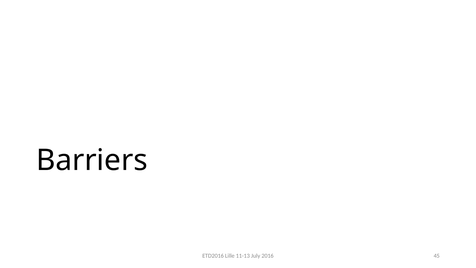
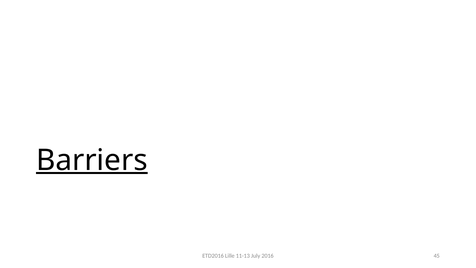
Barriers underline: none -> present
